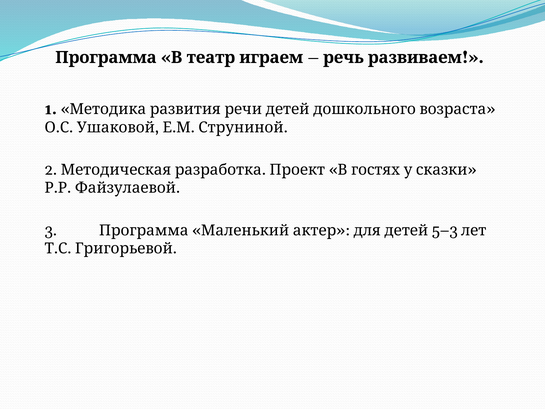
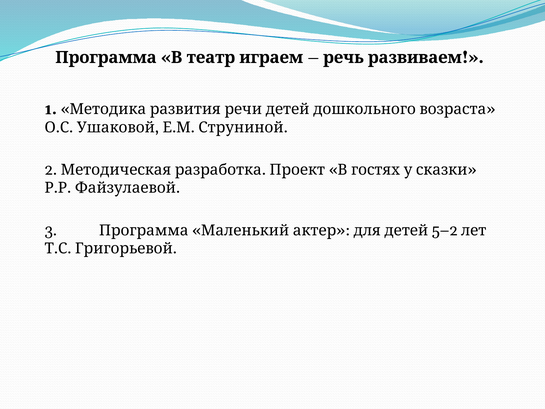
5–3: 5–3 -> 5–2
